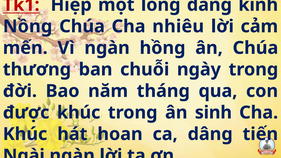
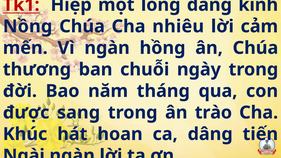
được khúc: khúc -> sang
sinh: sinh -> trào
